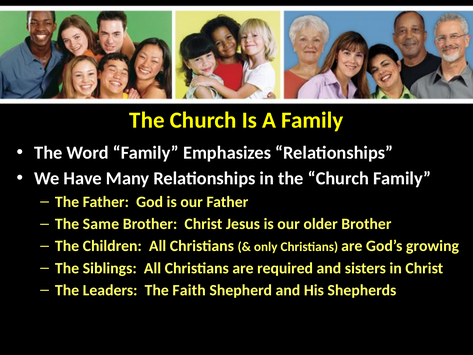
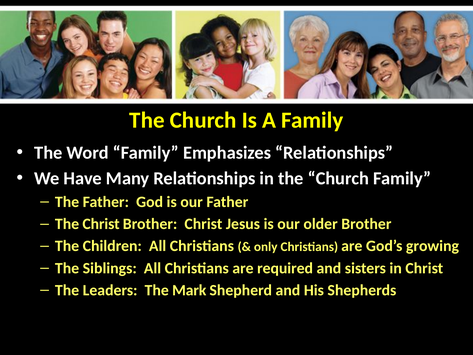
The Same: Same -> Christ
Faith: Faith -> Mark
